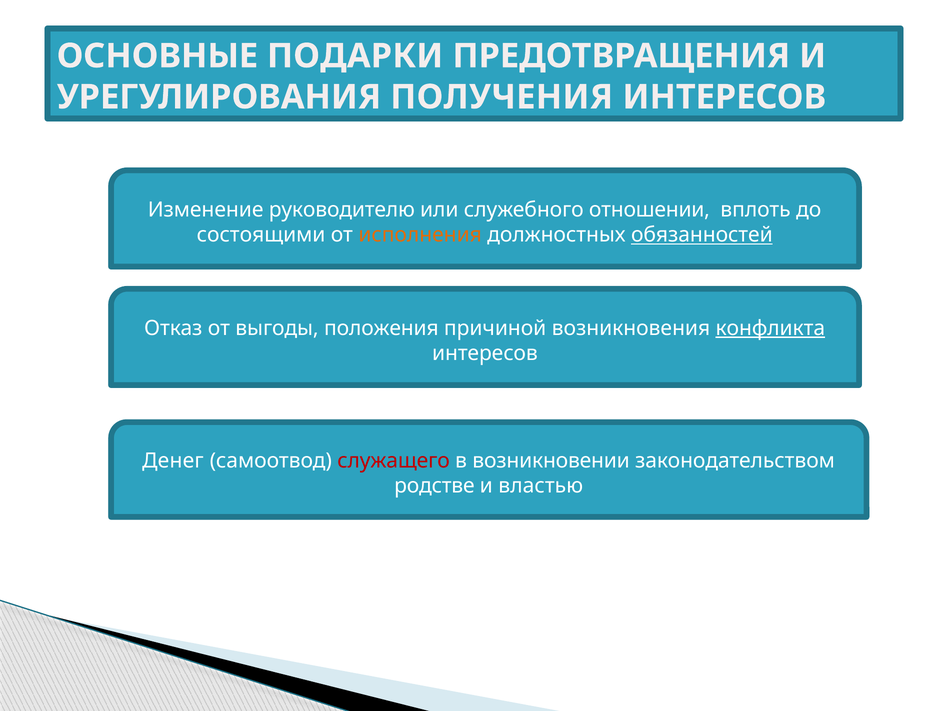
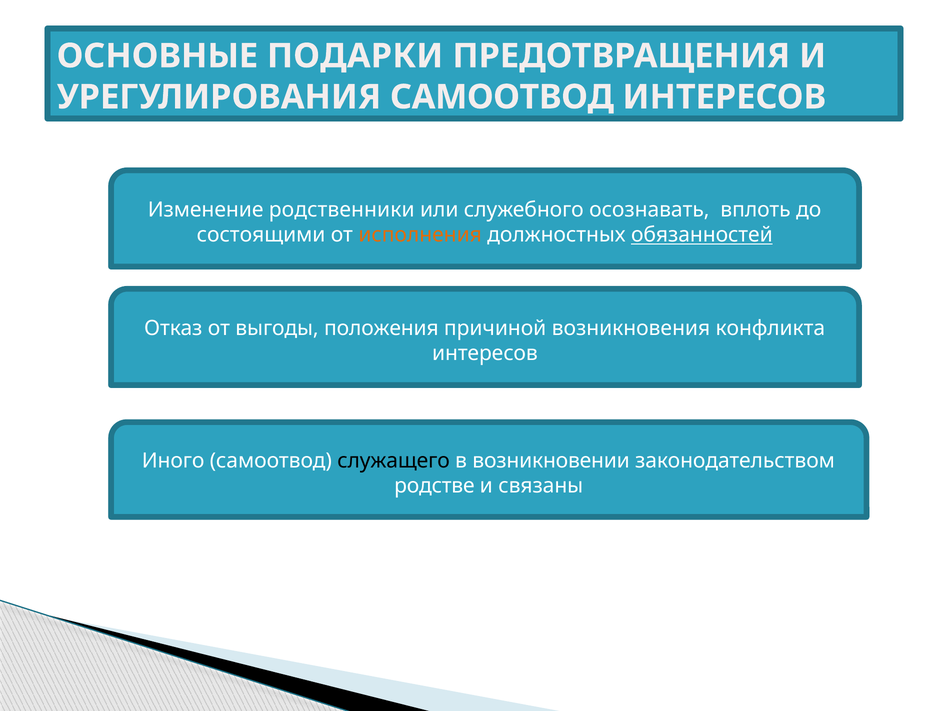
УРЕГУЛИРОВАНИЯ ПОЛУЧЕНИЯ: ПОЛУЧЕНИЯ -> САМООТВОД
руководителю: руководителю -> родственники
отношении: отношении -> осознавать
конфликта underline: present -> none
Денег: Денег -> Иного
служащего colour: red -> black
властью: властью -> связаны
